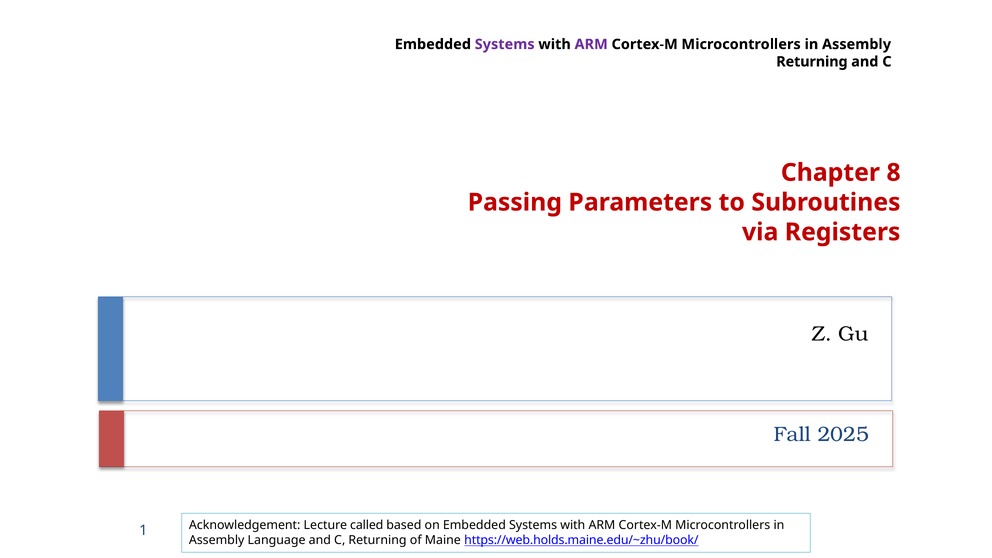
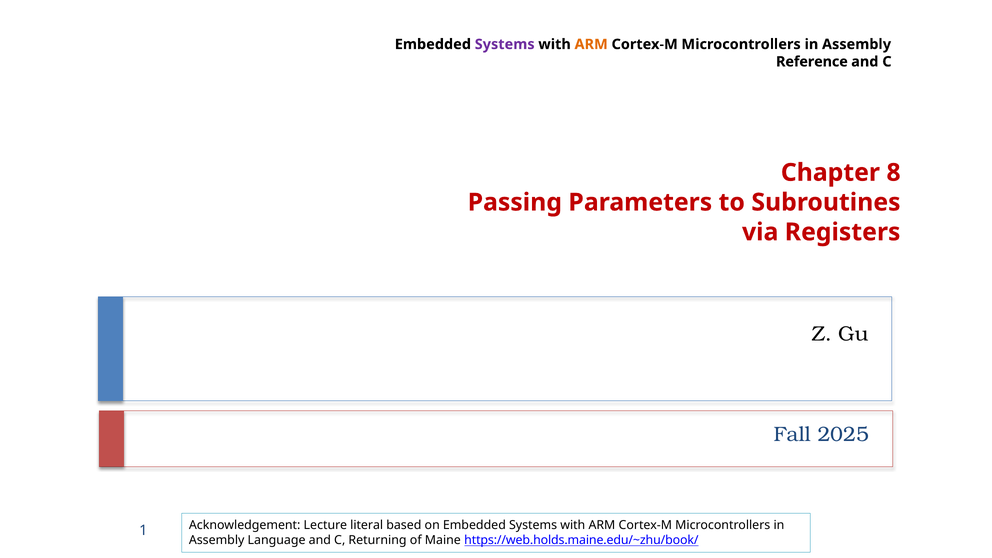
ARM at (591, 44) colour: purple -> orange
Returning at (812, 62): Returning -> Reference
called: called -> literal
